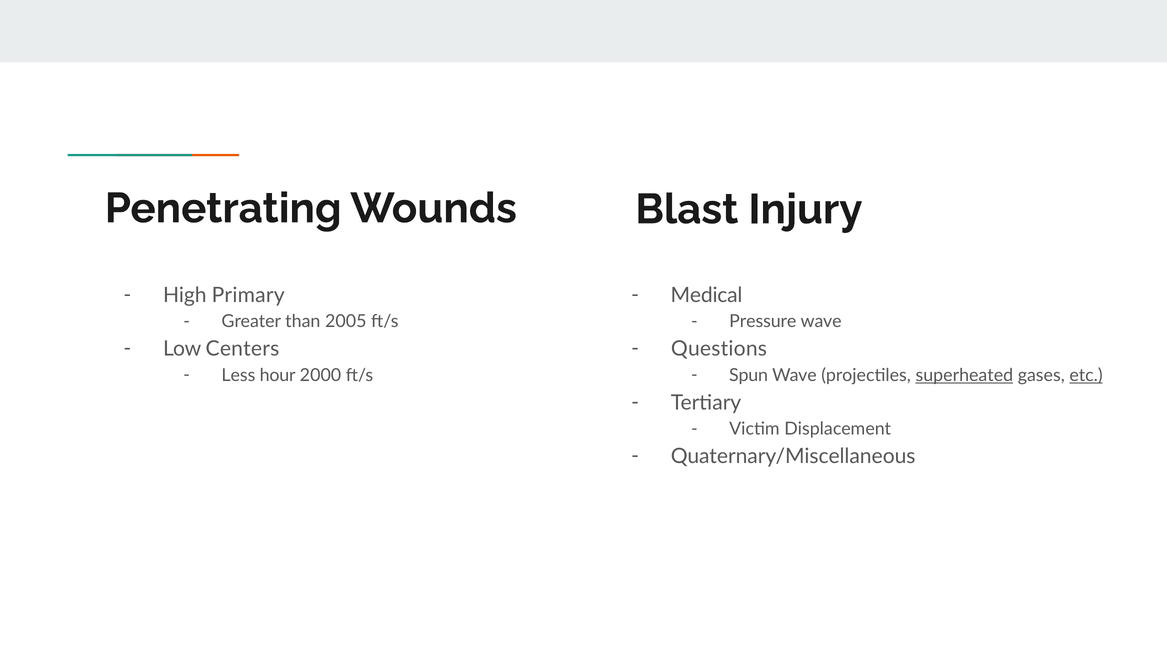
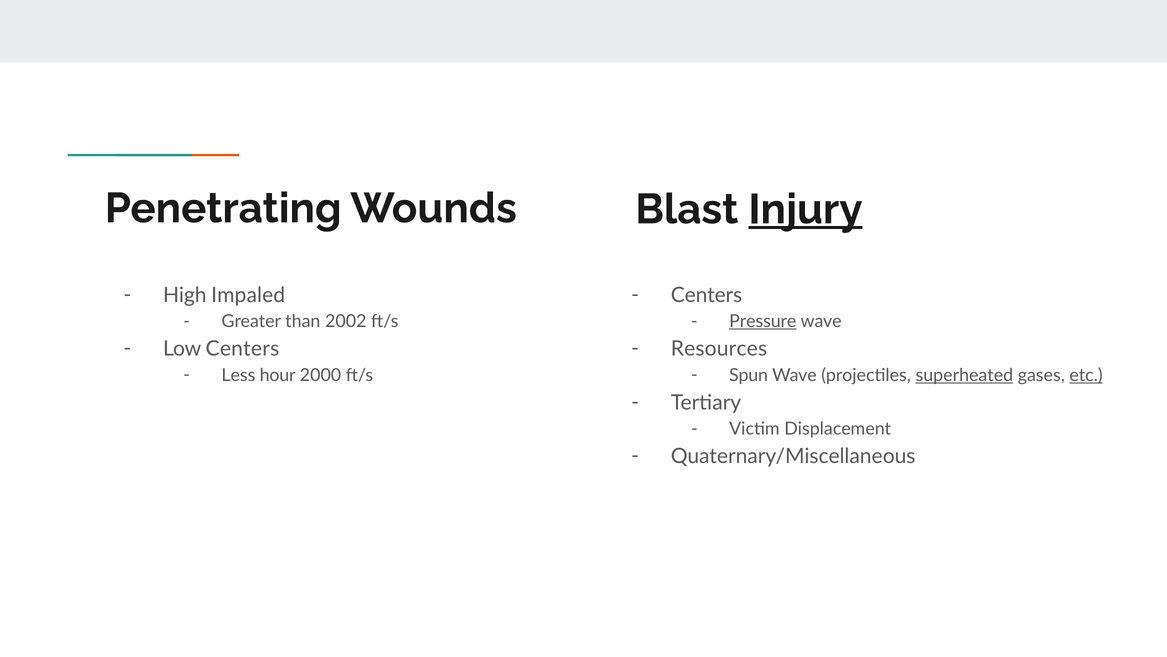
Injury underline: none -> present
Primary: Primary -> Impaled
Medical at (707, 295): Medical -> Centers
2005: 2005 -> 2002
Pressure underline: none -> present
Questions: Questions -> Resources
